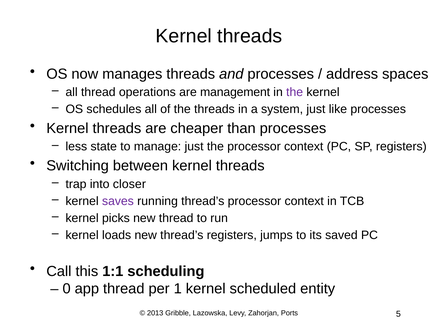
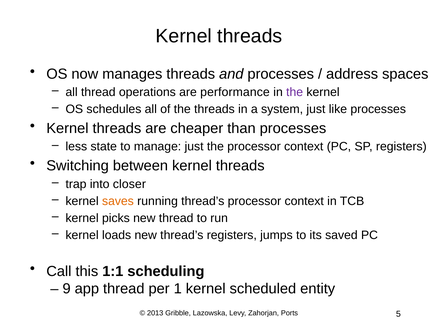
management: management -> performance
saves colour: purple -> orange
0: 0 -> 9
